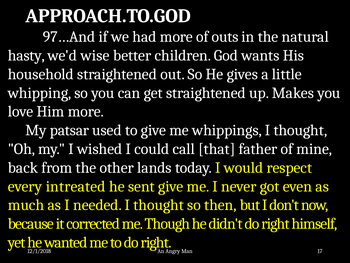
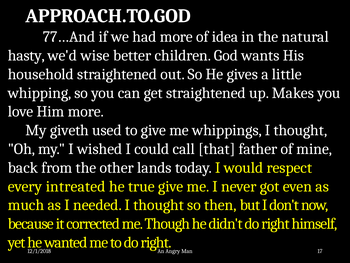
97…And: 97…And -> 77…And
outs: outs -> idea
patsar: patsar -> giveth
sent: sent -> true
